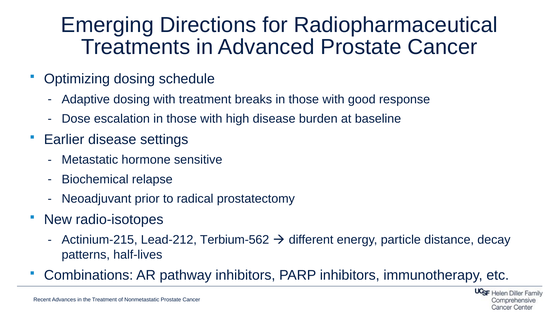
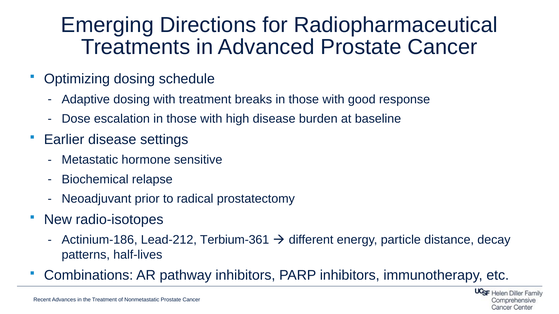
Actinium-215: Actinium-215 -> Actinium-186
Terbium-562: Terbium-562 -> Terbium-361
